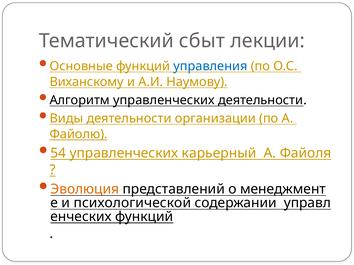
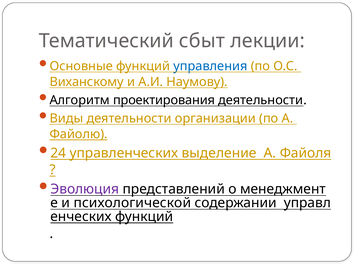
Алгоритм управленческих: управленческих -> проектирования
54: 54 -> 24
карьерный: карьерный -> выделение
Эволюция colour: orange -> purple
